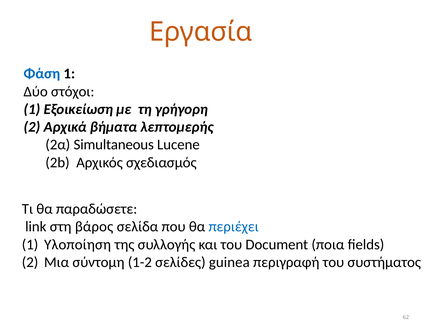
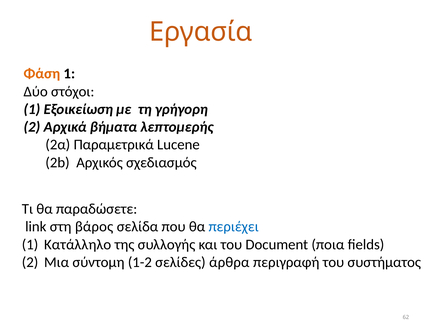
Φάση colour: blue -> orange
Simultaneous: Simultaneous -> Παραμετρικά
Υλοποίηση: Υλοποίηση -> Κατάλληλο
guinea: guinea -> άρθρα
